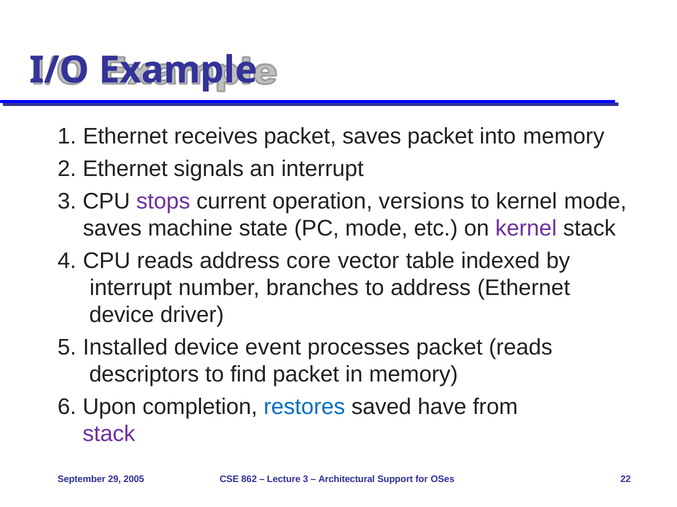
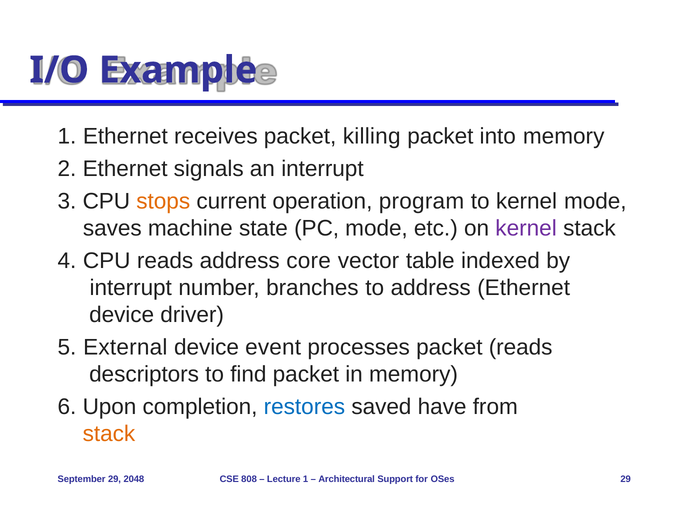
packet saves: saves -> killing
stops colour: purple -> orange
versions: versions -> program
Installed: Installed -> External
stack at (109, 434) colour: purple -> orange
2005: 2005 -> 2048
862: 862 -> 808
Lecture 3: 3 -> 1
OSes 22: 22 -> 29
